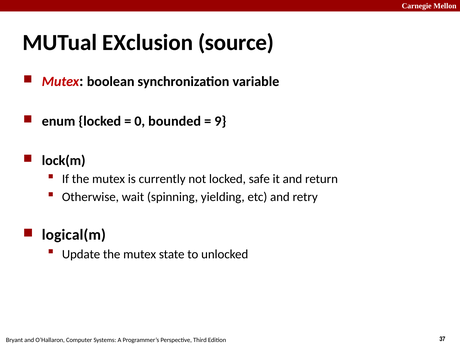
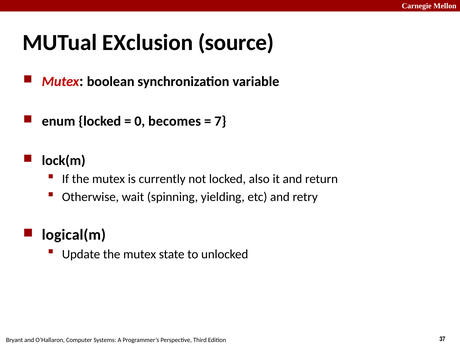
bounded: bounded -> becomes
9: 9 -> 7
safe: safe -> also
